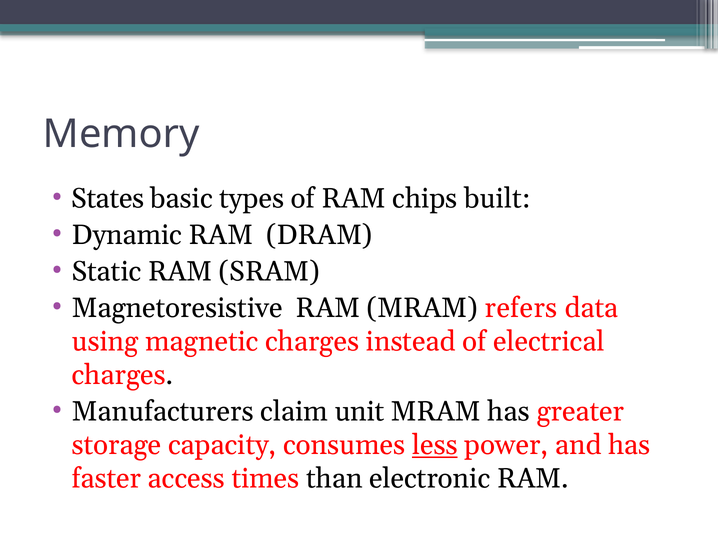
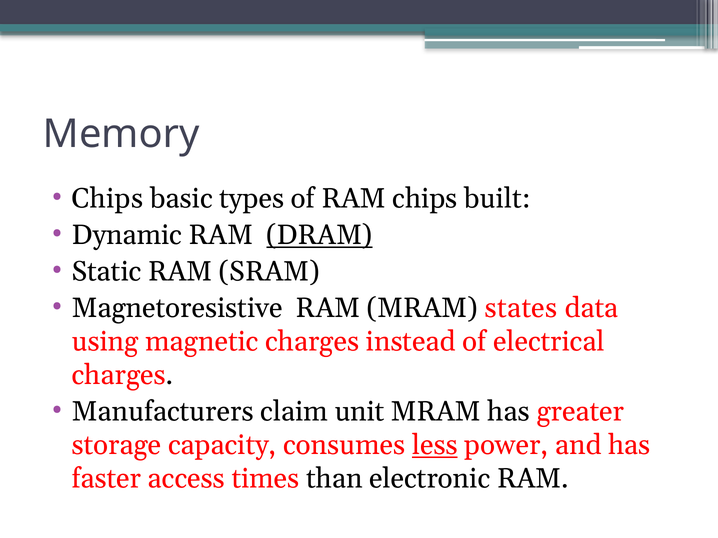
States at (108, 199): States -> Chips
DRAM underline: none -> present
refers: refers -> states
